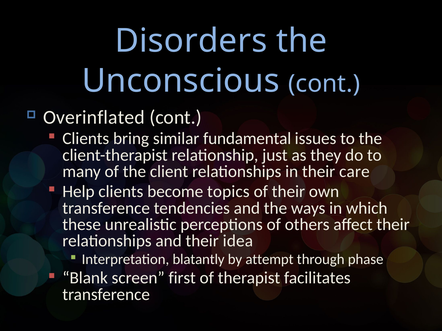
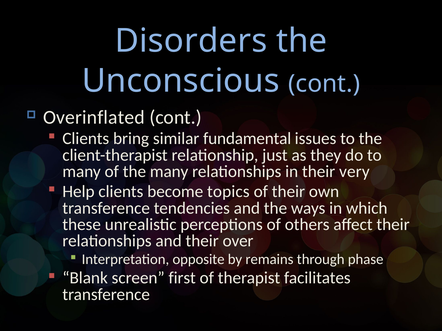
the client: client -> many
care: care -> very
idea: idea -> over
blatantly: blatantly -> opposite
attempt: attempt -> remains
